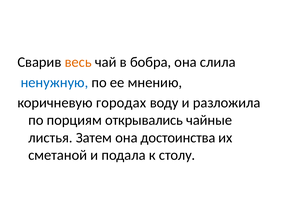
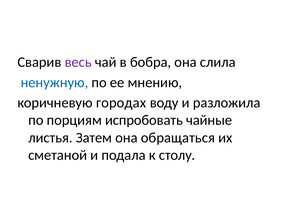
весь colour: orange -> purple
открывались: открывались -> испробовать
достоинства: достоинства -> обращаться
